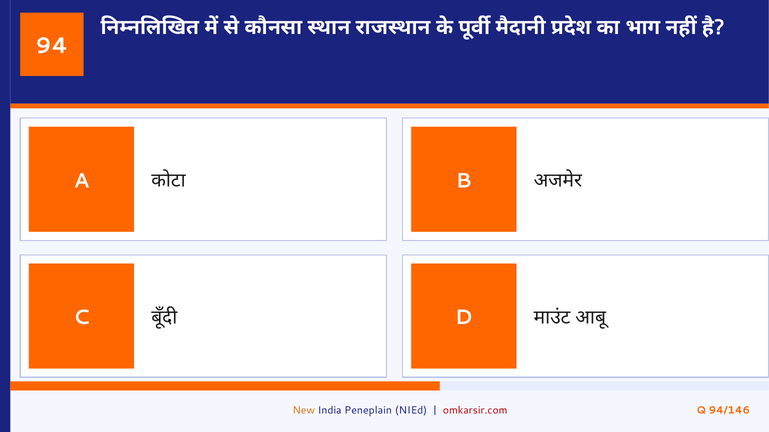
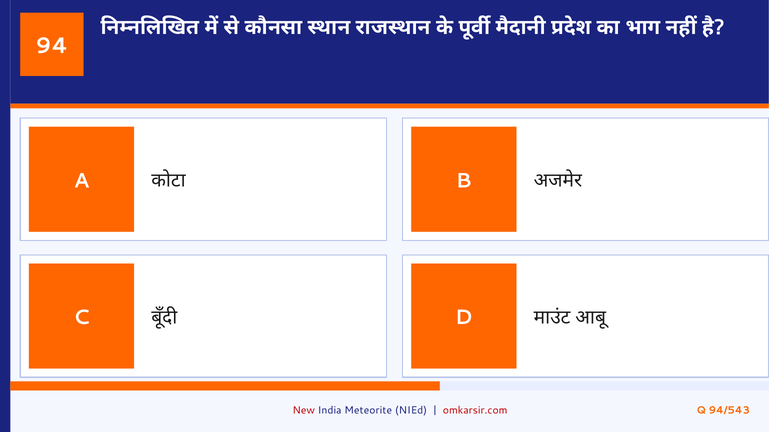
New colour: orange -> red
Peneplain: Peneplain -> Meteorite
94/146: 94/146 -> 94/543
